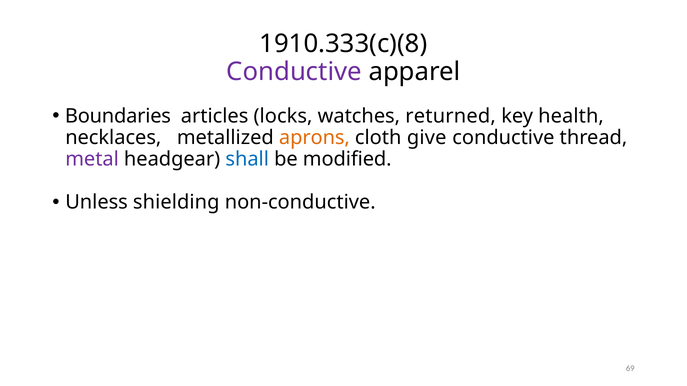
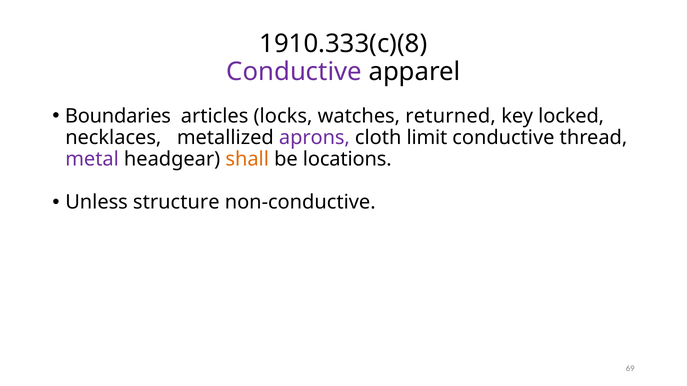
health: health -> locked
aprons colour: orange -> purple
give: give -> limit
shall colour: blue -> orange
modified: modified -> locations
shielding: shielding -> structure
